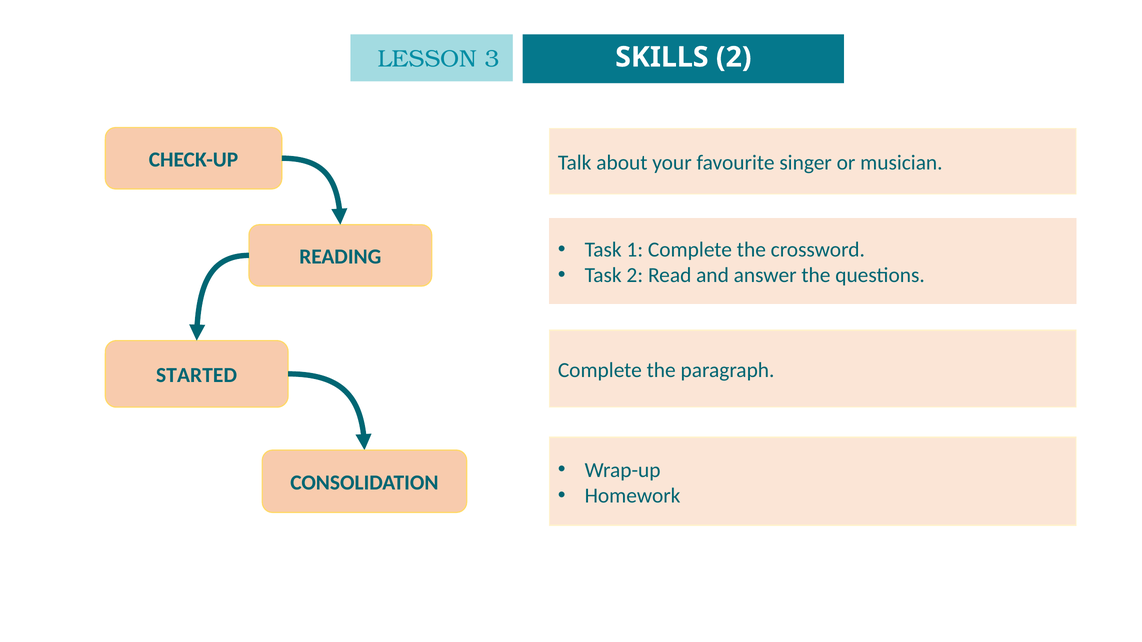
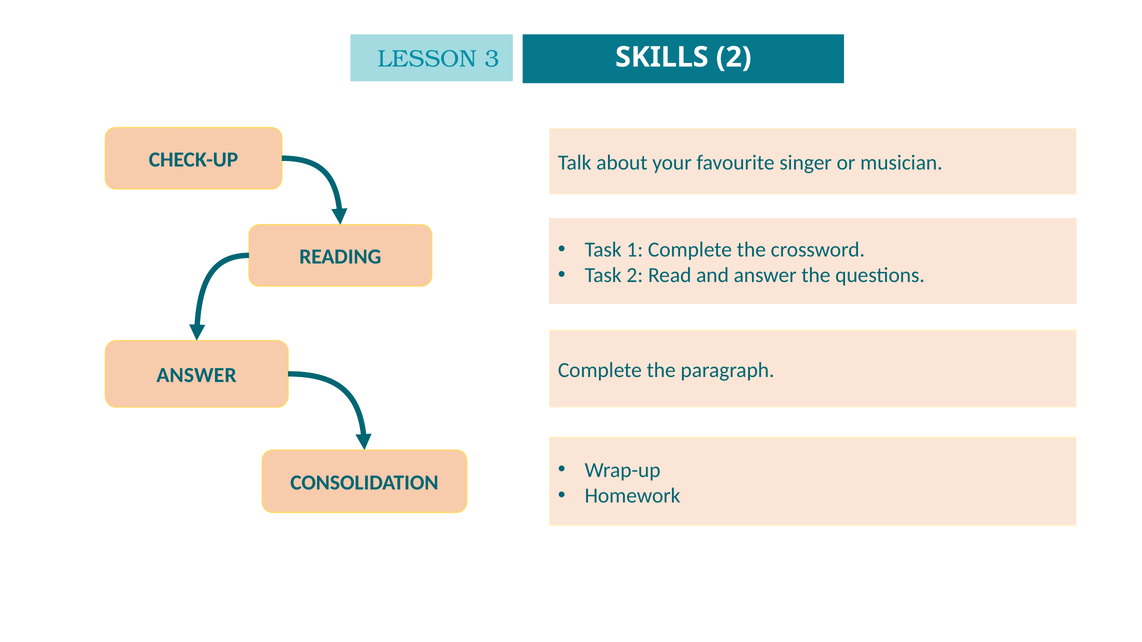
STARTED at (197, 376): STARTED -> ANSWER
